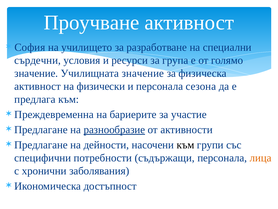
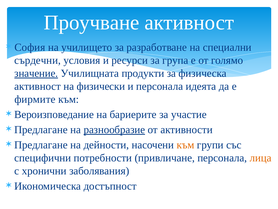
значение at (36, 73) underline: none -> present
Училищната значение: значение -> продукти
сезона: сезона -> идеята
предлага: предлага -> фирмите
Преждевременна: Преждевременна -> Вероизповедание
към at (185, 145) colour: black -> orange
съдържащи: съдържащи -> привличане
